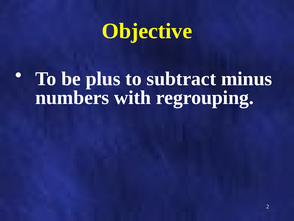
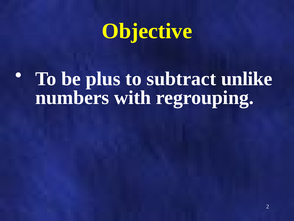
minus: minus -> unlike
